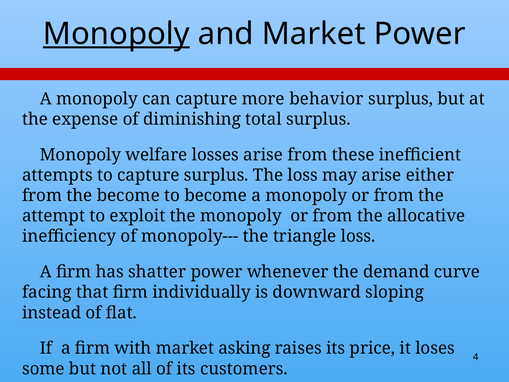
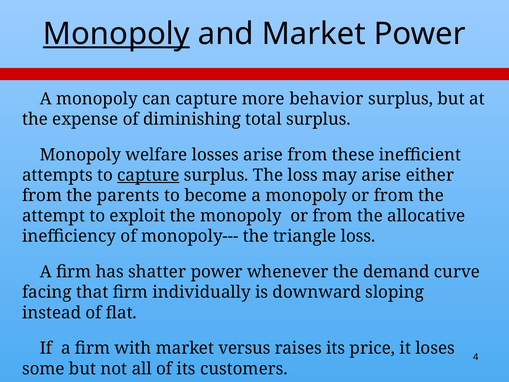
capture at (148, 175) underline: none -> present
the become: become -> parents
asking: asking -> versus
